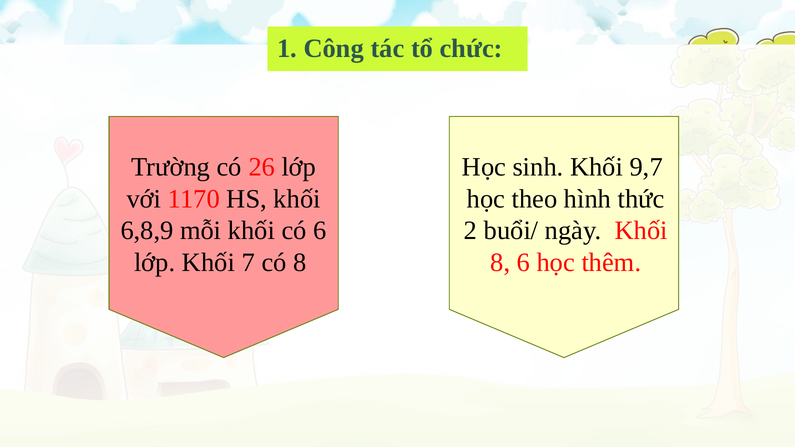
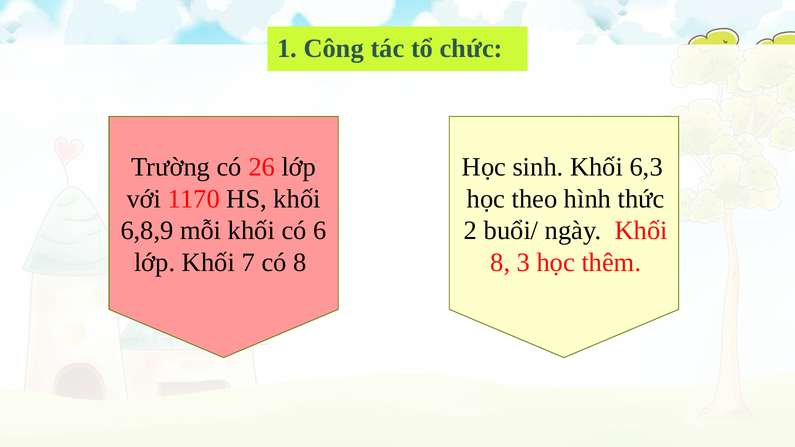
9,7: 9,7 -> 6,3
8 6: 6 -> 3
